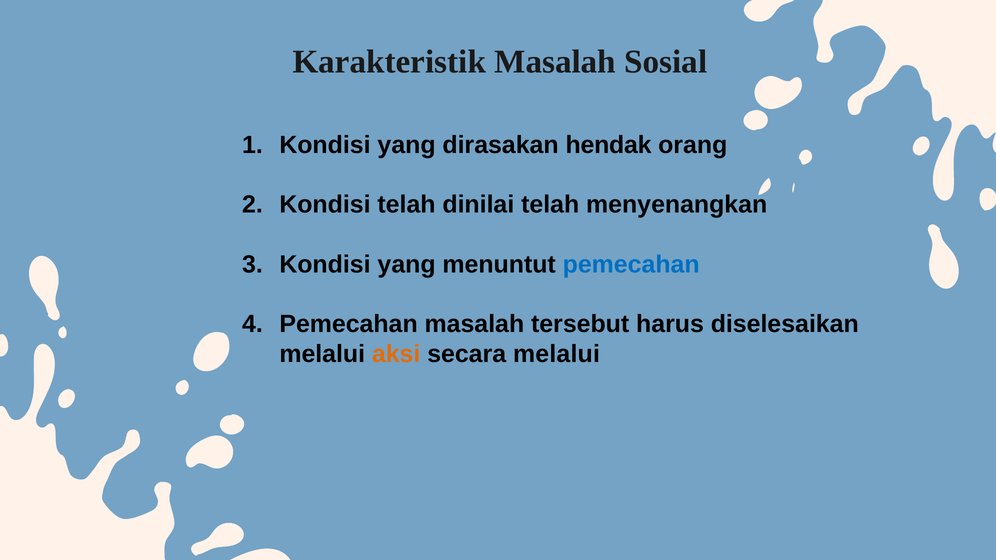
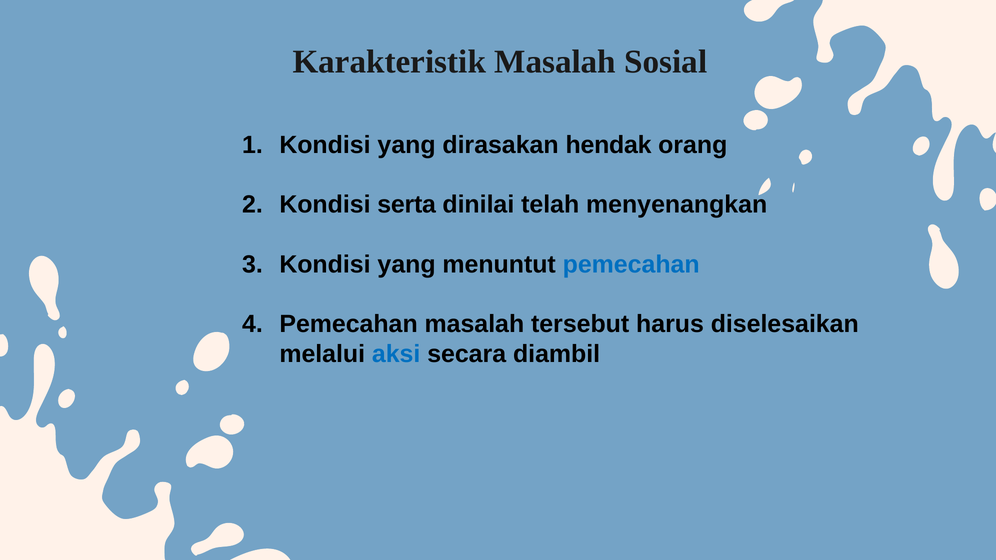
Kondisi telah: telah -> serta
aksi colour: orange -> blue
secara melalui: melalui -> diambil
